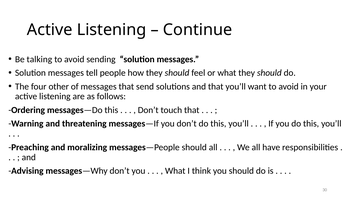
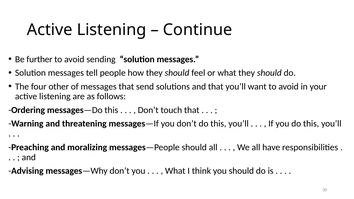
talking: talking -> further
